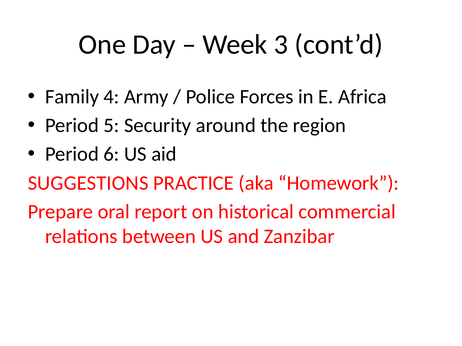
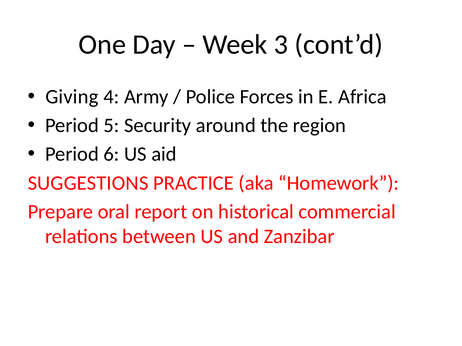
Family: Family -> Giving
